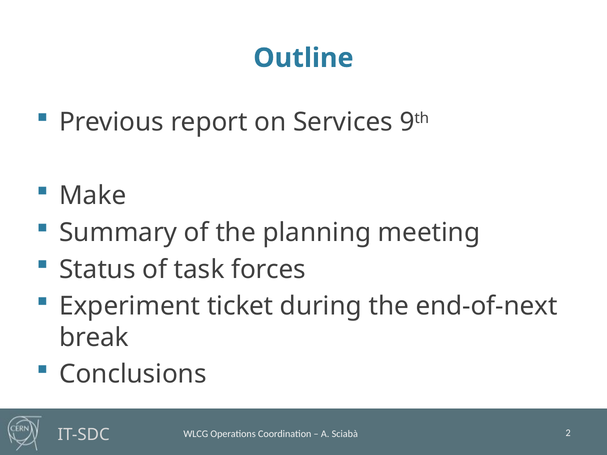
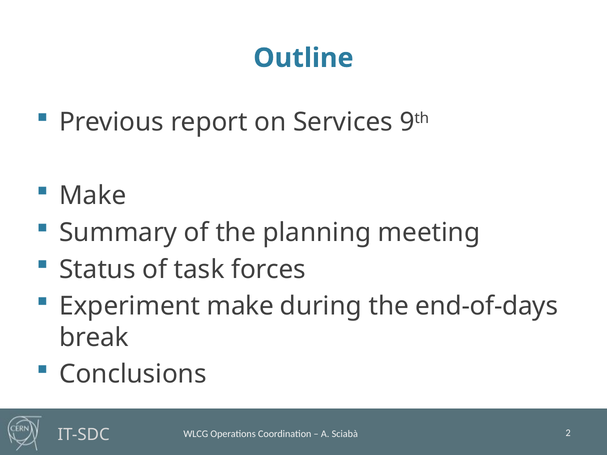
Experiment ticket: ticket -> make
end-of-next: end-of-next -> end-of-days
